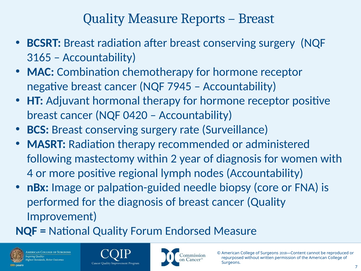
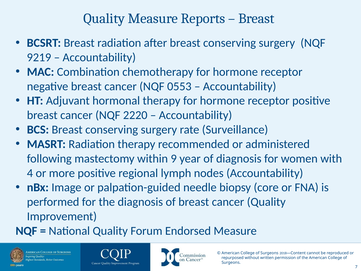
3165: 3165 -> 9219
7945: 7945 -> 0553
0420: 0420 -> 2220
2: 2 -> 9
